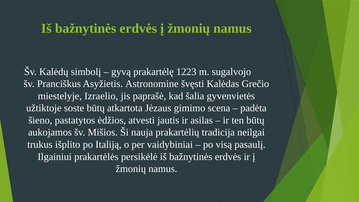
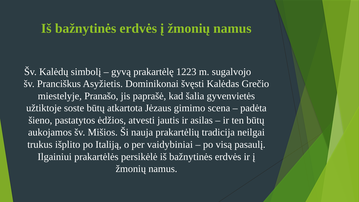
Astronomine: Astronomine -> Dominikonai
Izraelio: Izraelio -> Pranašo
